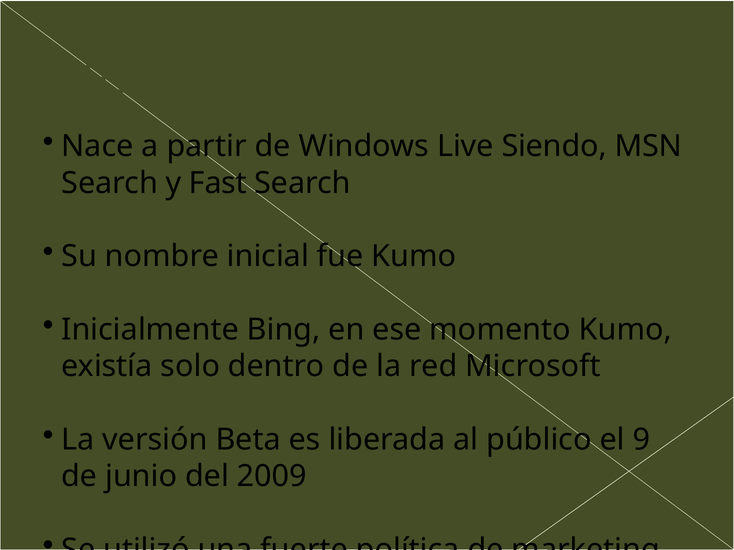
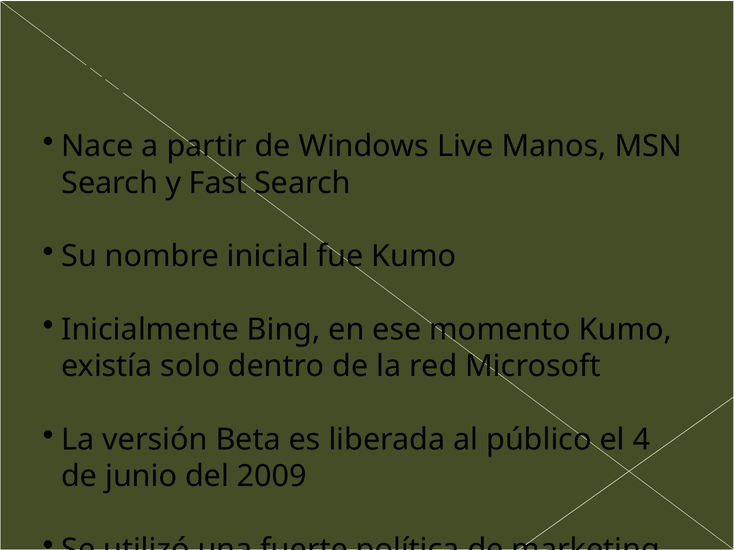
Siendo: Siendo -> Manos
9: 9 -> 4
